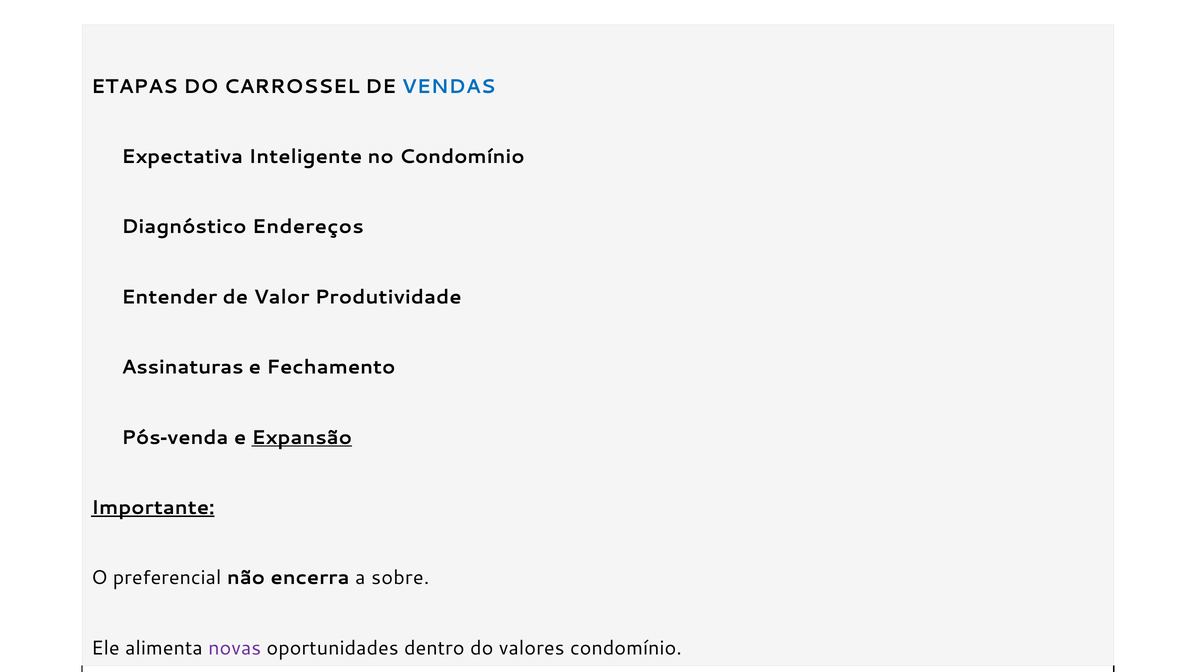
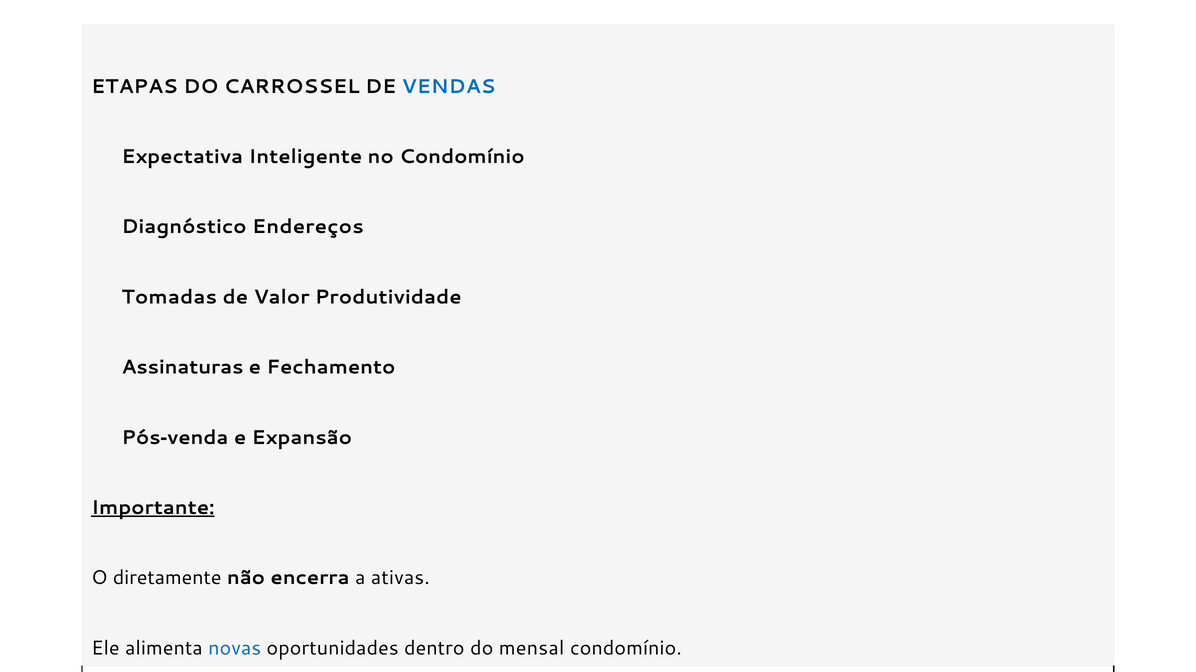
Entender: Entender -> Tomadas
Expansão underline: present -> none
preferencial: preferencial -> diretamente
sobre: sobre -> ativas
novas colour: purple -> blue
valores: valores -> mensal
